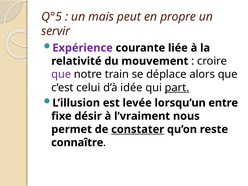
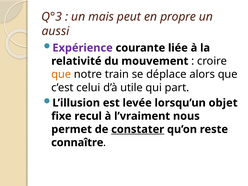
Q°5: Q°5 -> Q°3
servir: servir -> aussi
que at (61, 74) colour: purple -> orange
idée: idée -> utile
part underline: present -> none
entre: entre -> objet
désir: désir -> recul
